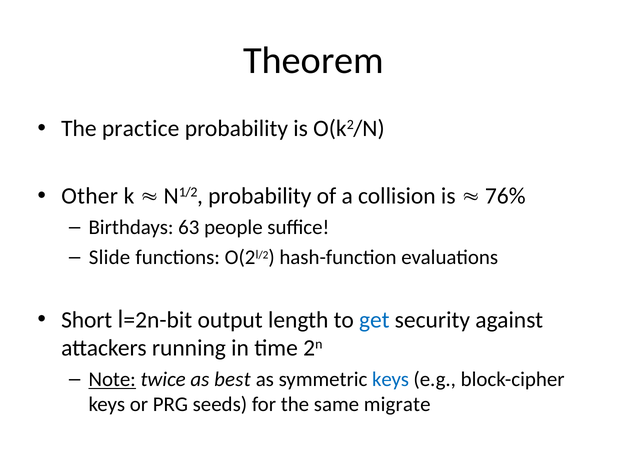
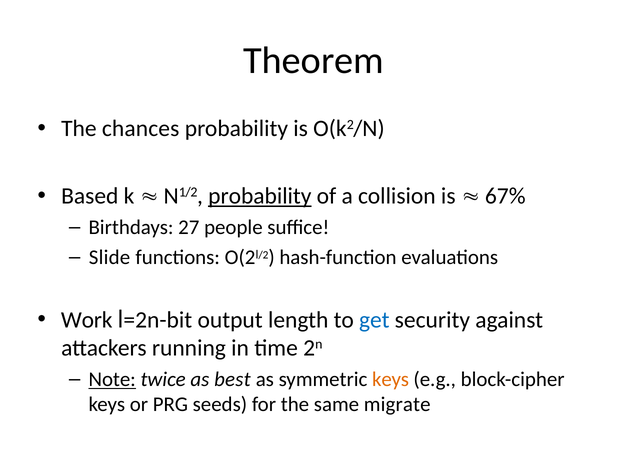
practice: practice -> chances
Other: Other -> Based
probability at (260, 196) underline: none -> present
76%: 76% -> 67%
63: 63 -> 27
Short: Short -> Work
keys at (391, 380) colour: blue -> orange
